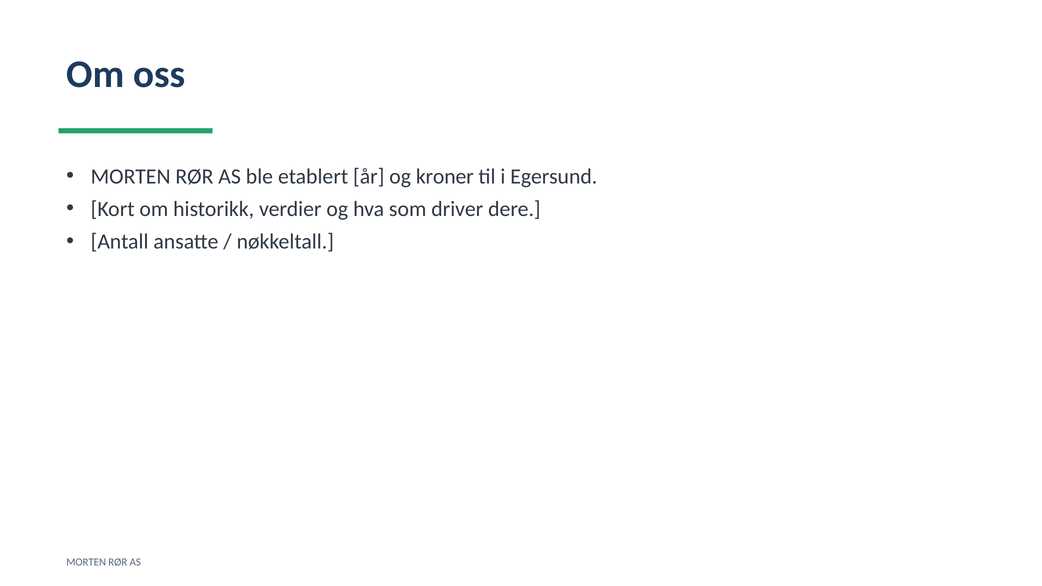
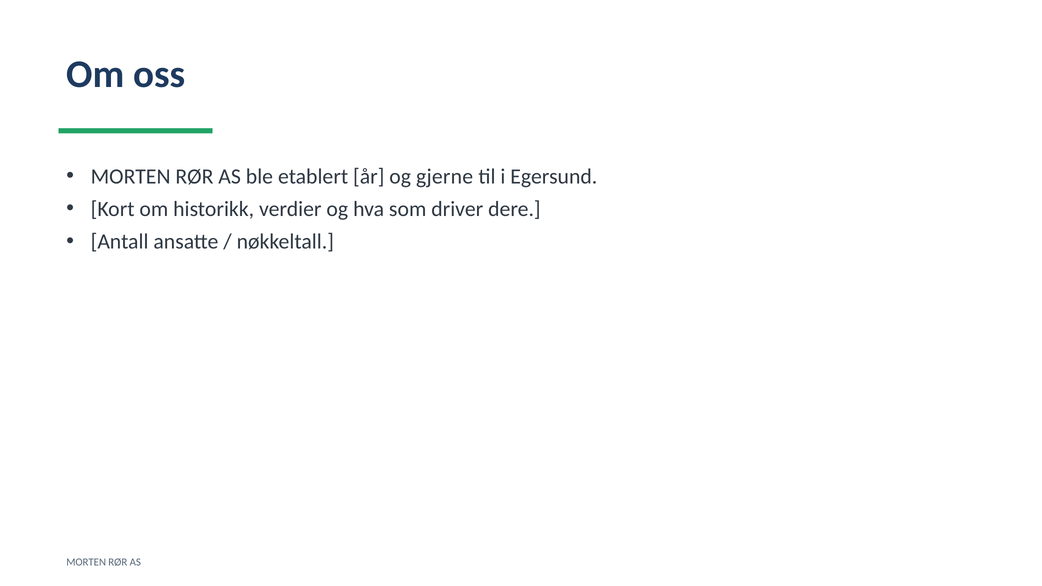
kroner: kroner -> gjerne
